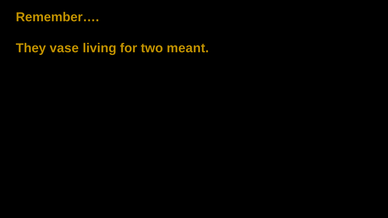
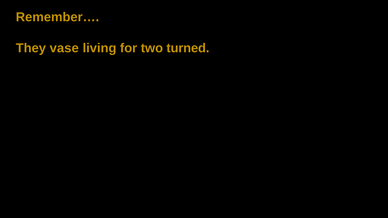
meant: meant -> turned
